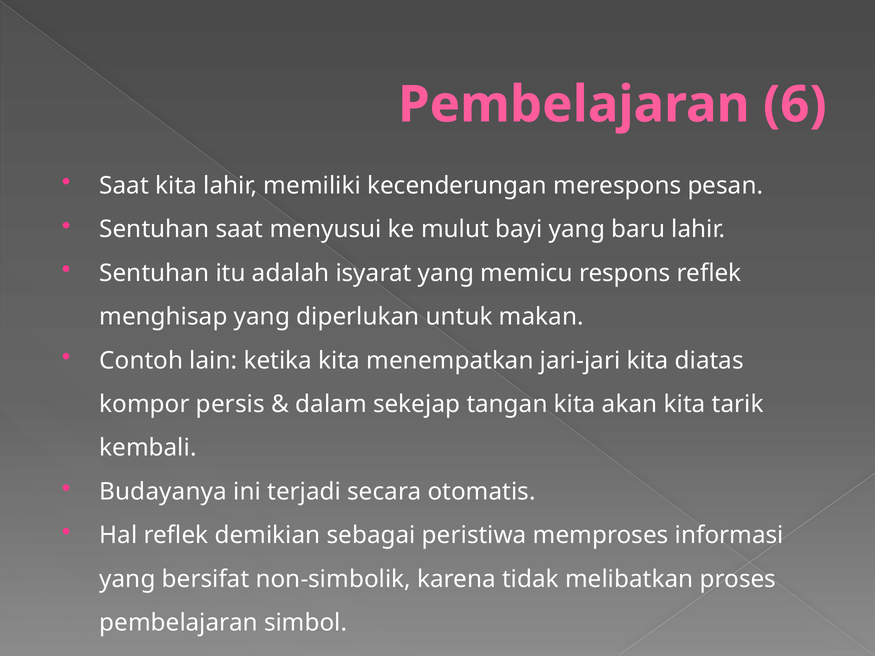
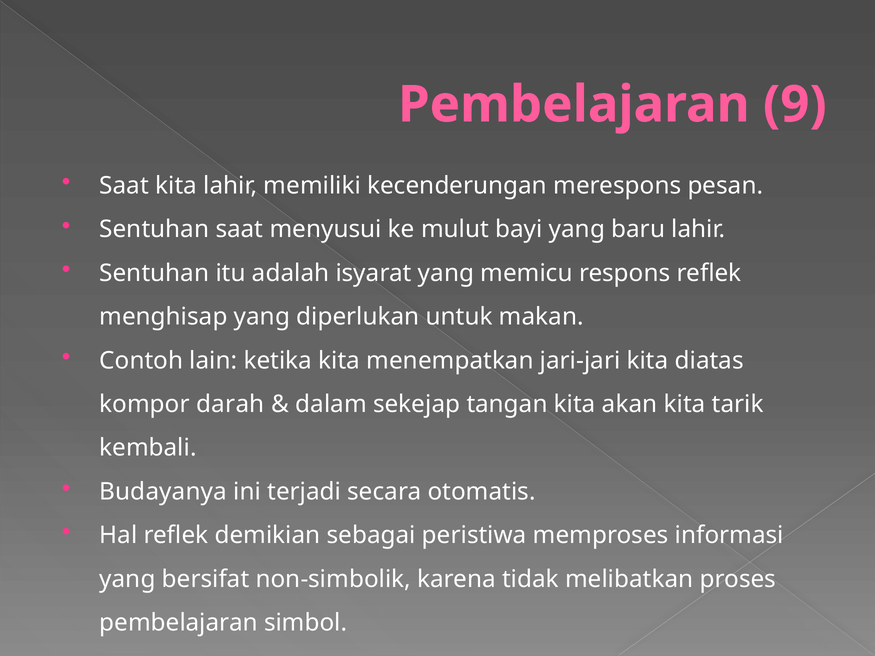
6: 6 -> 9
persis: persis -> darah
